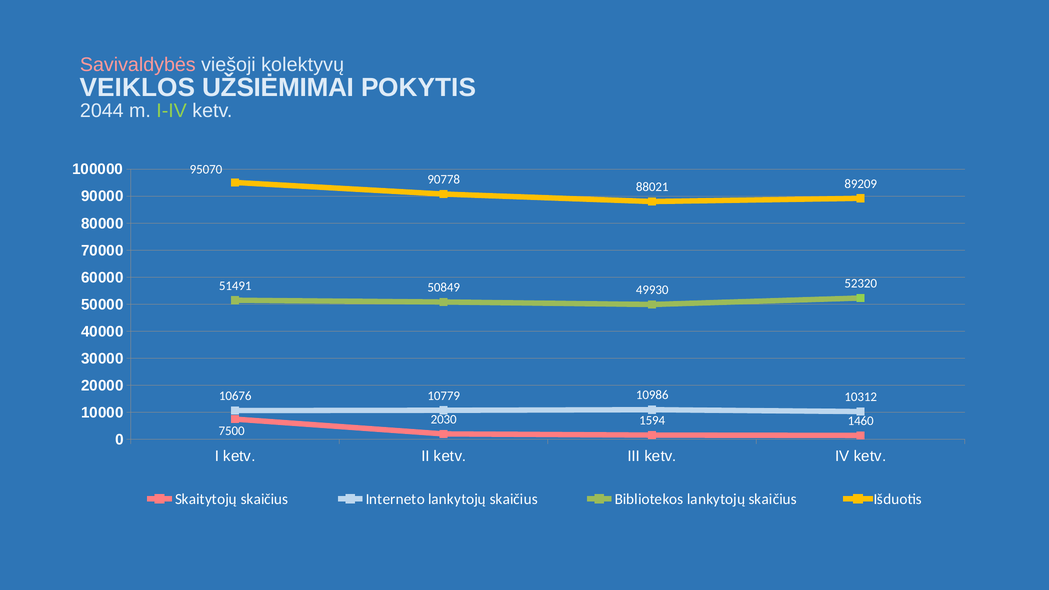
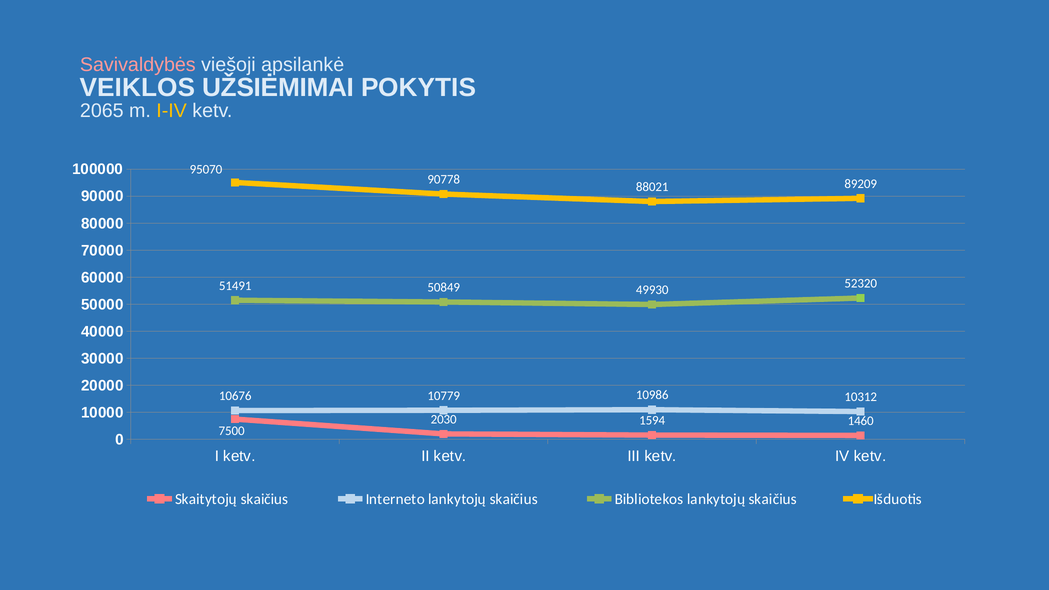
kolektyvų: kolektyvų -> apsilankė
2044: 2044 -> 2065
I-IV colour: light green -> yellow
